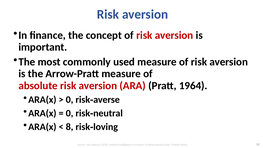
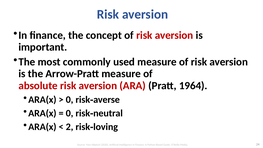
8: 8 -> 2
